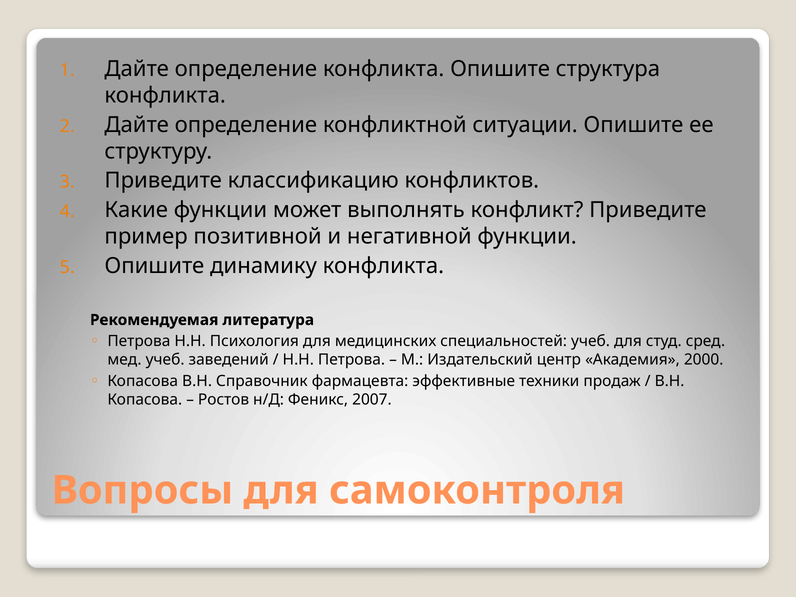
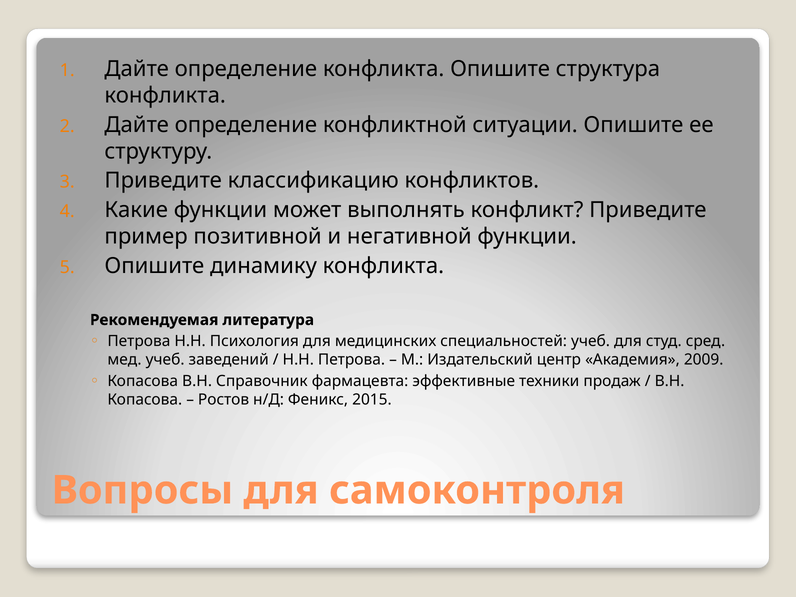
2000: 2000 -> 2009
2007: 2007 -> 2015
